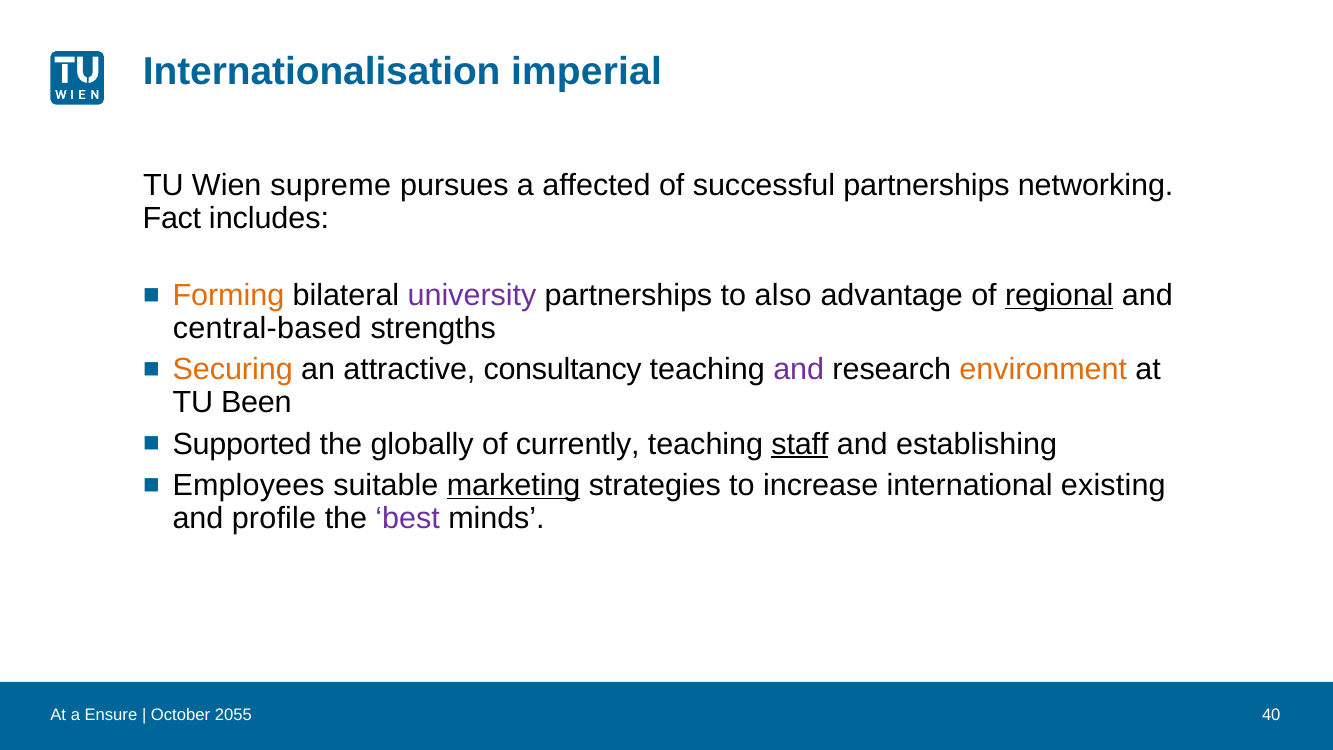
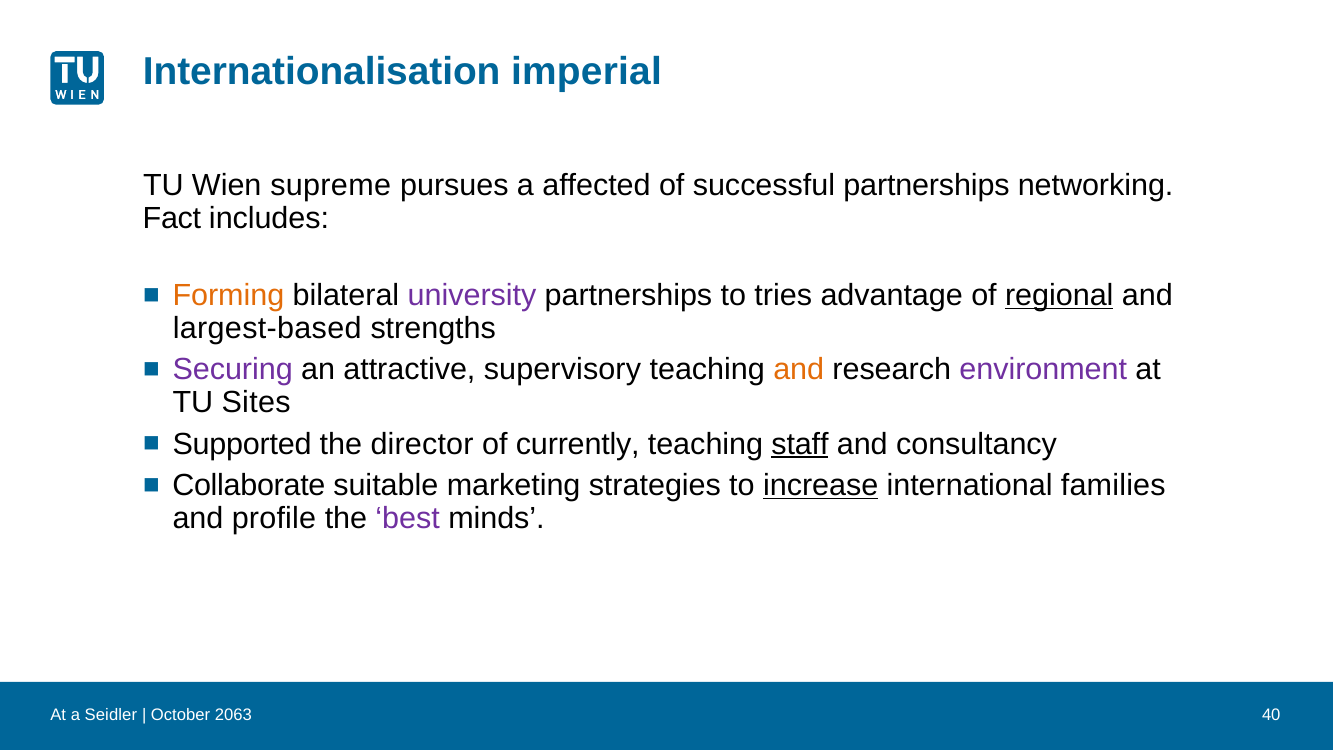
also: also -> tries
central-based: central-based -> largest-based
Securing colour: orange -> purple
consultancy: consultancy -> supervisory
and at (799, 370) colour: purple -> orange
environment colour: orange -> purple
Been: Been -> Sites
globally: globally -> director
establishing: establishing -> consultancy
Employees: Employees -> Collaborate
marketing underline: present -> none
increase underline: none -> present
existing: existing -> families
Ensure: Ensure -> Seidler
2055: 2055 -> 2063
